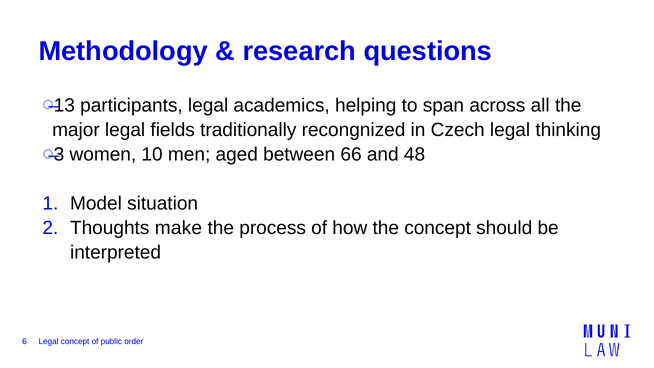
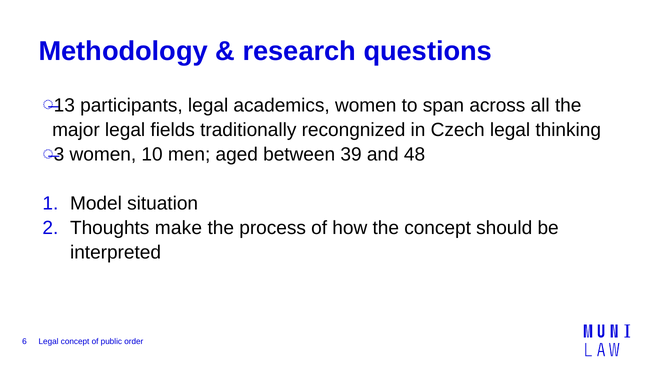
academics helping: helping -> women
66: 66 -> 39
